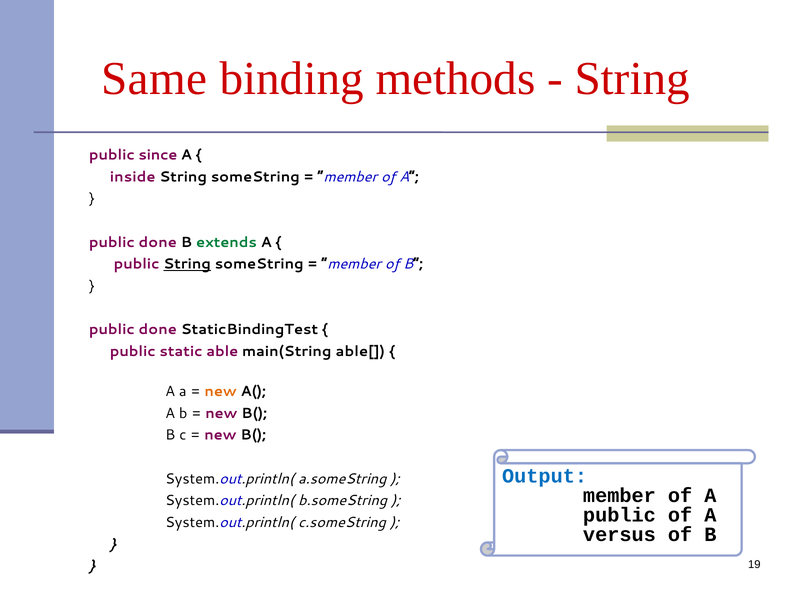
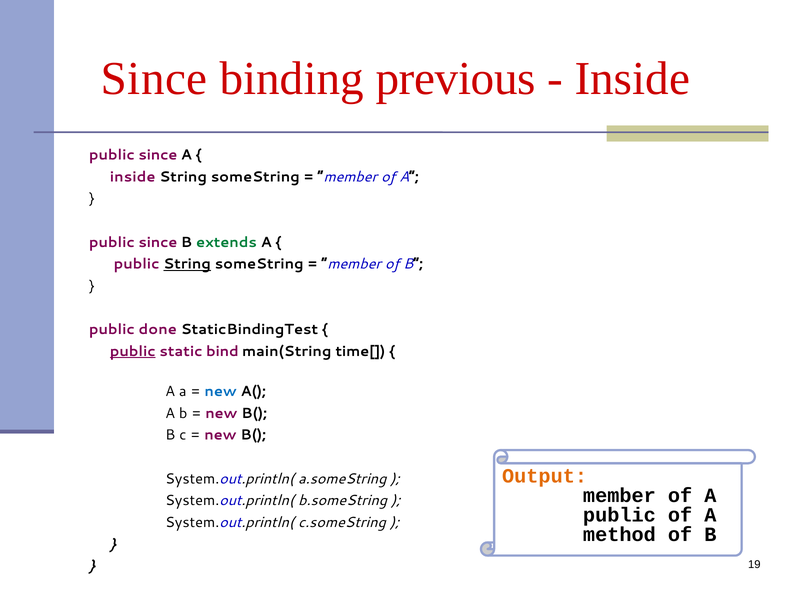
Same at (154, 78): Same -> Since
methods: methods -> previous
String at (632, 78): String -> Inside
done at (158, 242): done -> since
public at (133, 351) underline: none -> present
able: able -> bind
able[: able[ -> time[
new at (221, 391) colour: orange -> blue
Output colour: blue -> orange
versus: versus -> method
